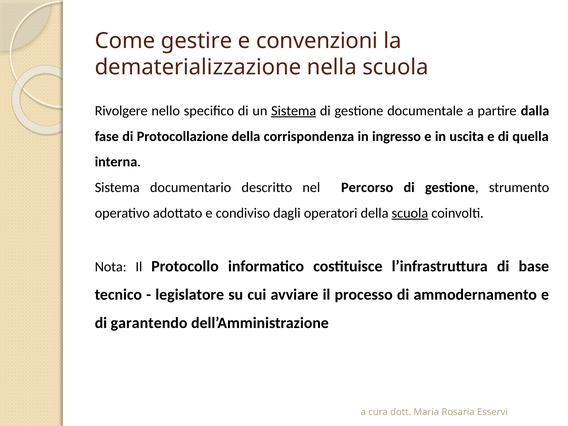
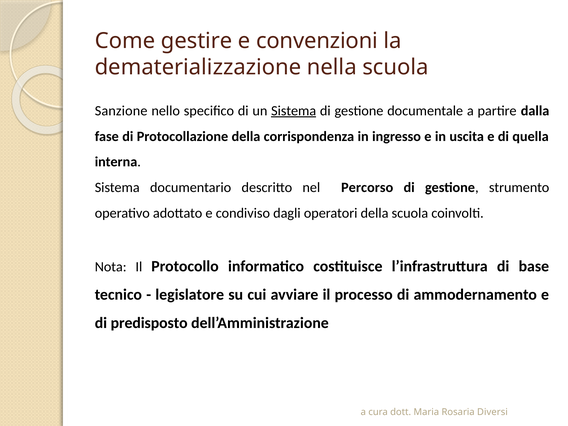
Rivolgere: Rivolgere -> Sanzione
scuola at (410, 213) underline: present -> none
garantendo: garantendo -> predisposto
Esservi: Esservi -> Diversi
